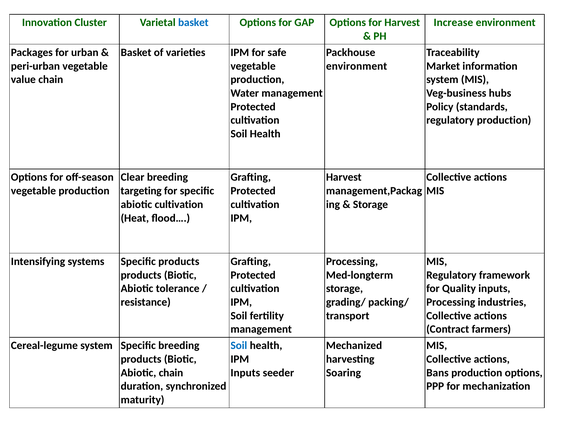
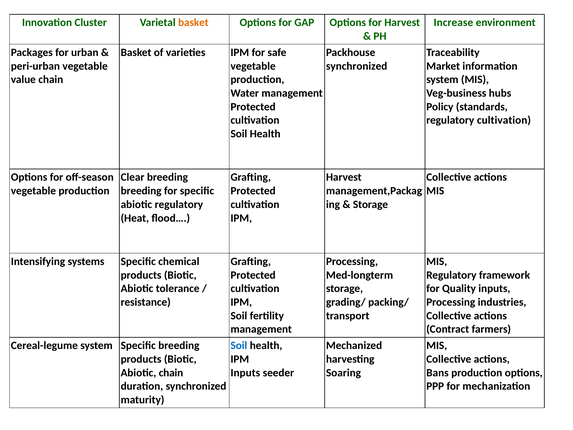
basket at (193, 23) colour: blue -> orange
environment at (357, 66): environment -> synchronized
regulatory production: production -> cultivation
targeting at (141, 191): targeting -> breeding
abiotic cultivation: cultivation -> regulatory
Specific products: products -> chemical
